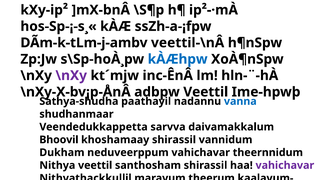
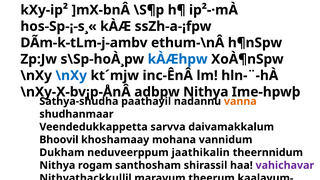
veettil-\nÂ: veettil-\nÂ -> ethum-\nÂ
\nXy at (71, 76) colour: purple -> blue
adbpw Veettil: Veettil -> Nithya
vanna colour: blue -> orange
khoshamaay shirassil: shirassil -> mohana
neduveerppum vahichavar: vahichavar -> jaathikalin
Nithya veettil: veettil -> rogam
